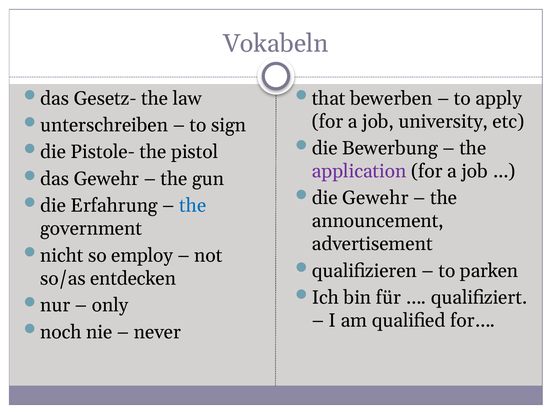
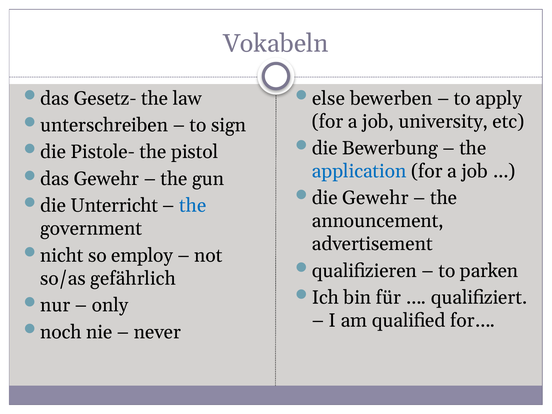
that: that -> else
application colour: purple -> blue
Erfahrung: Erfahrung -> Unterricht
entdecken: entdecken -> gefährlich
